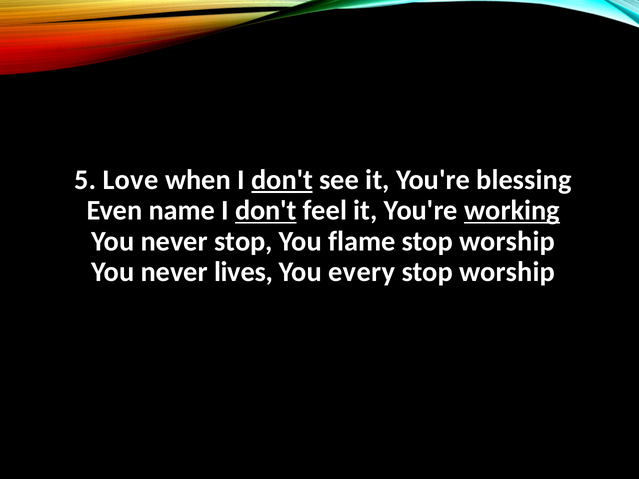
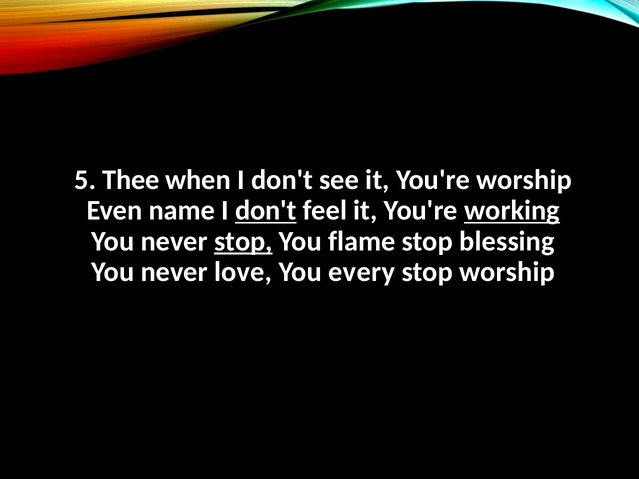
Love: Love -> Thee
don't at (282, 180) underline: present -> none
You're blessing: blessing -> worship
stop at (243, 241) underline: none -> present
worship at (507, 241): worship -> blessing
lives: lives -> love
